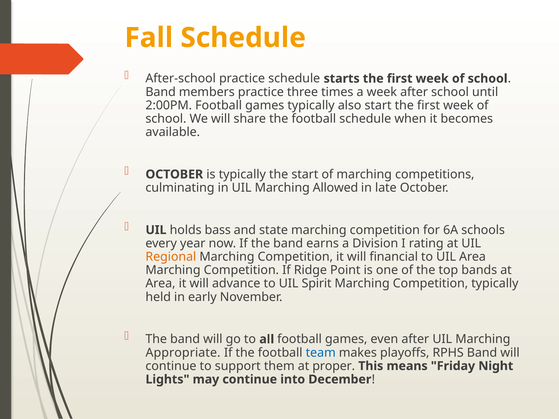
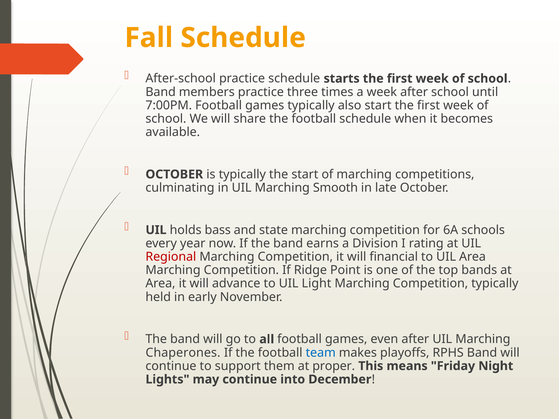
2:00PM: 2:00PM -> 7:00PM
Allowed: Allowed -> Smooth
Regional colour: orange -> red
Spirit: Spirit -> Light
Appropriate: Appropriate -> Chaperones
